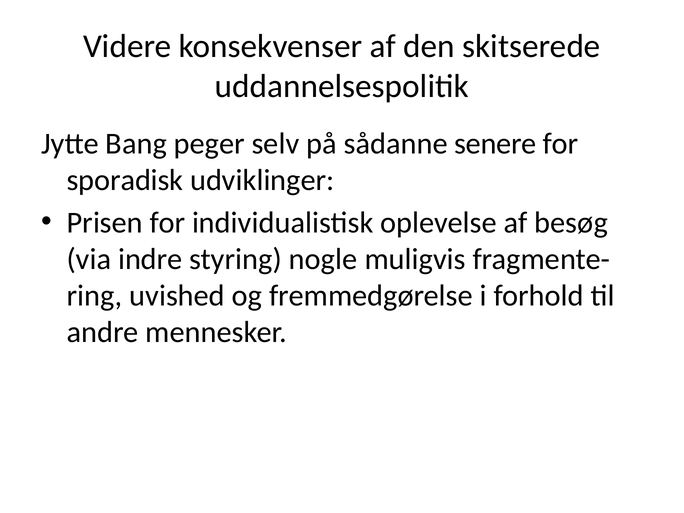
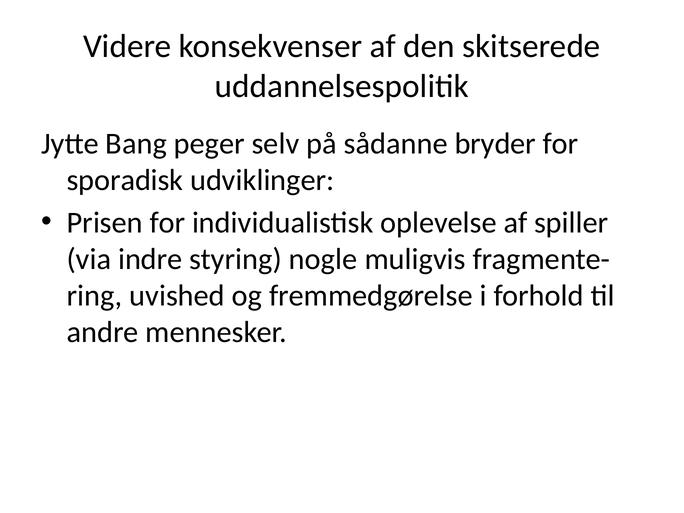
senere: senere -> bryder
besøg: besøg -> spiller
